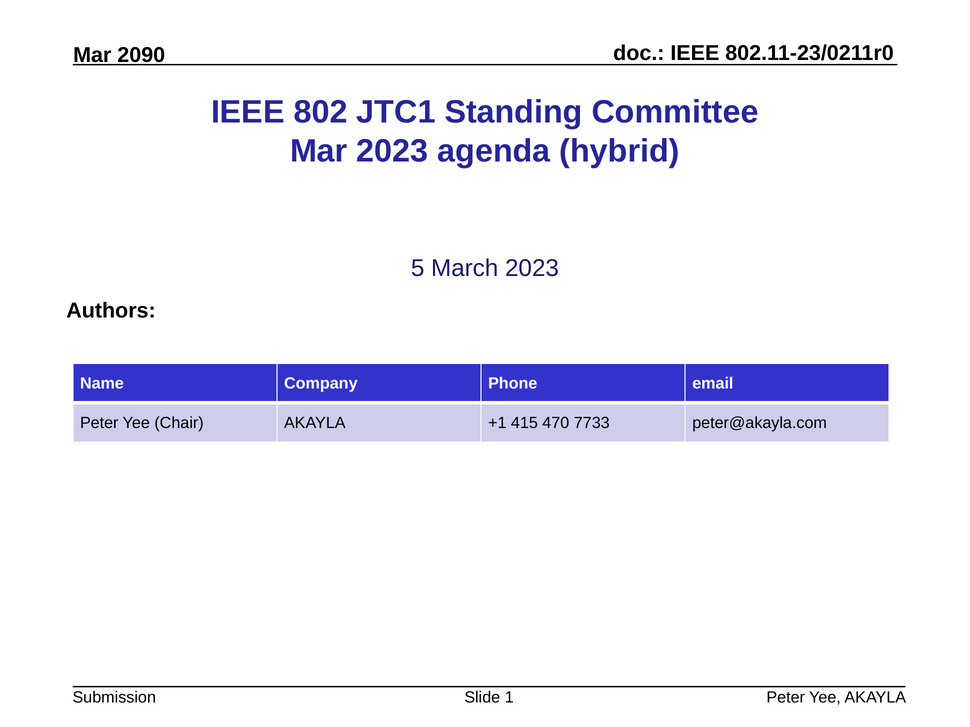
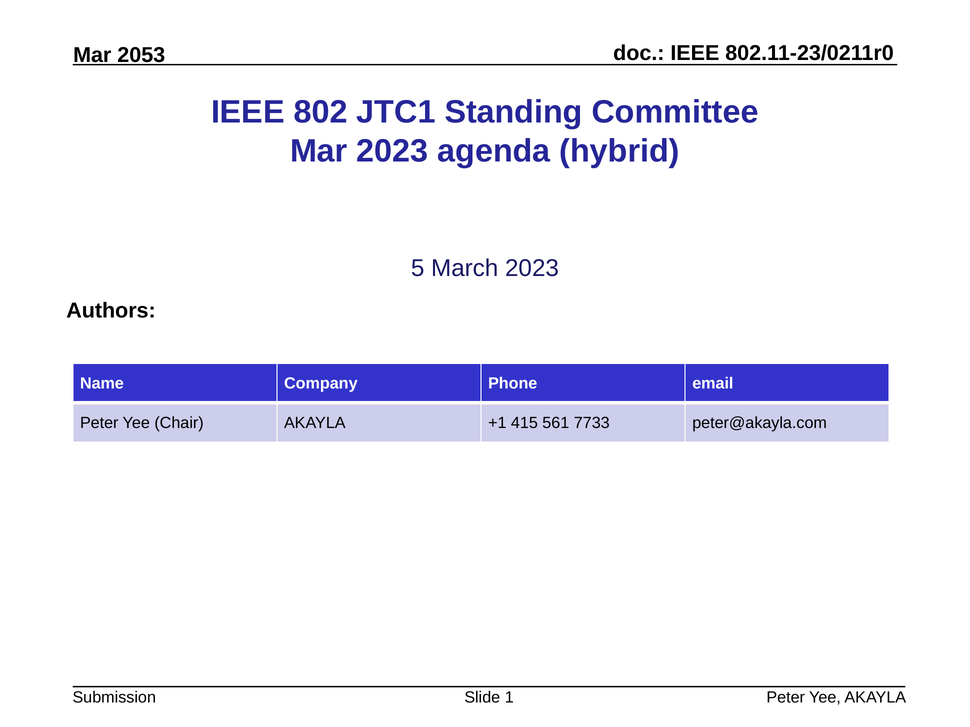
2090: 2090 -> 2053
470: 470 -> 561
